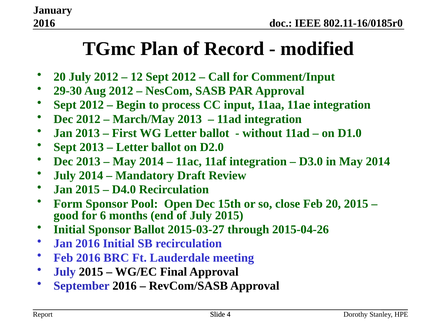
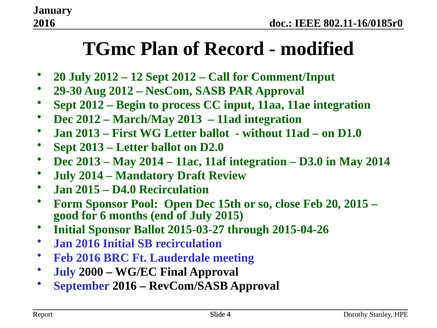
2015 at (91, 272): 2015 -> 2000
